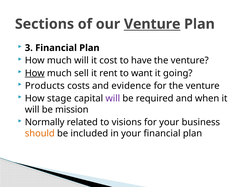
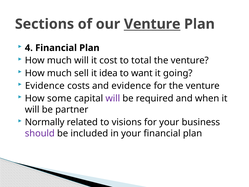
3: 3 -> 4
have: have -> total
How at (35, 73) underline: present -> none
rent: rent -> idea
Products at (45, 86): Products -> Evidence
stage: stage -> some
mission: mission -> partner
should colour: orange -> purple
